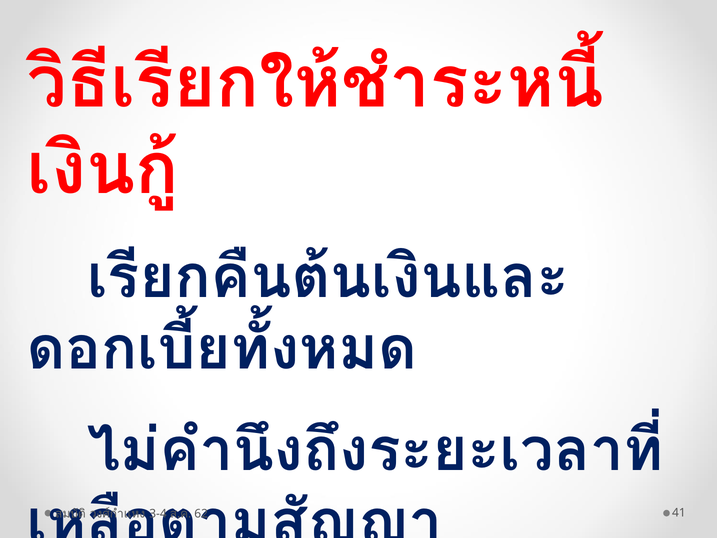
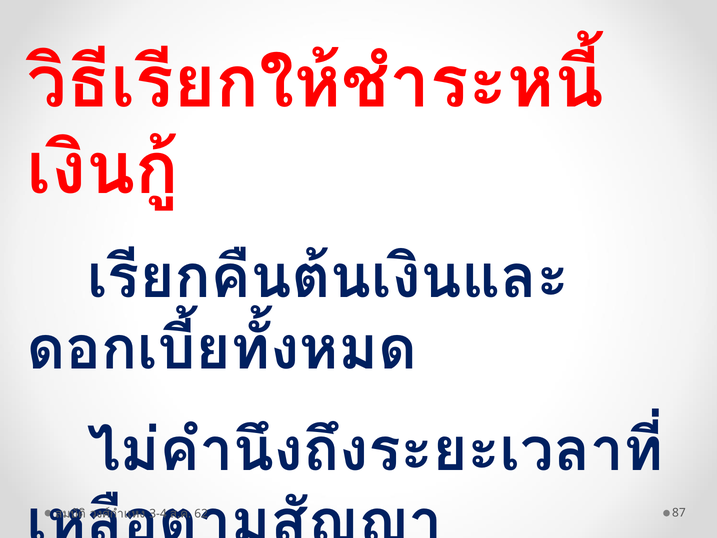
41: 41 -> 87
